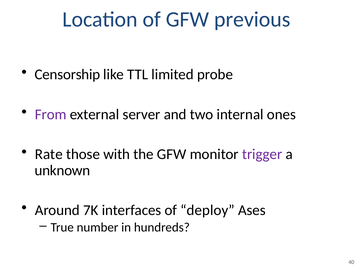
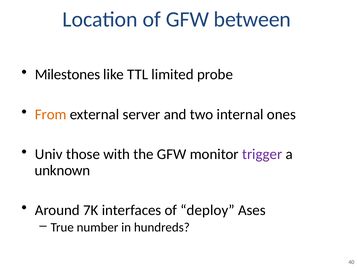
previous: previous -> between
Censorship: Censorship -> Milestones
From colour: purple -> orange
Rate: Rate -> Univ
